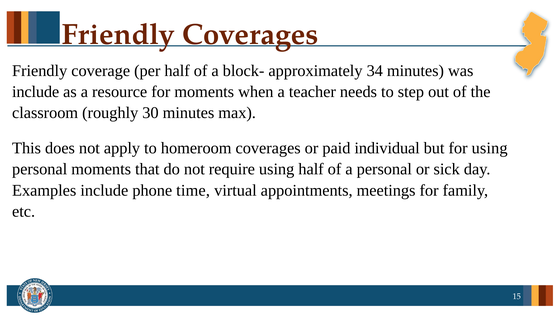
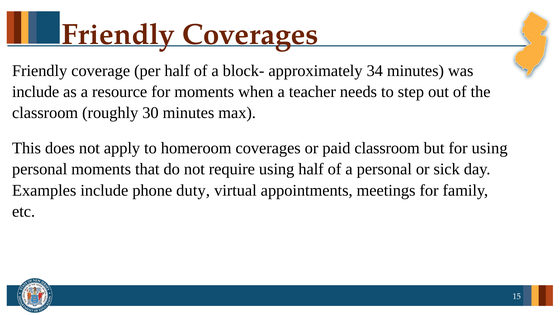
paid individual: individual -> classroom
time: time -> duty
